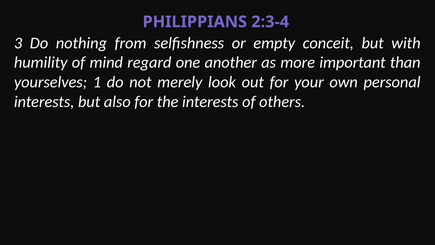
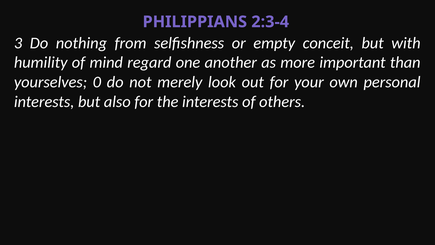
1: 1 -> 0
